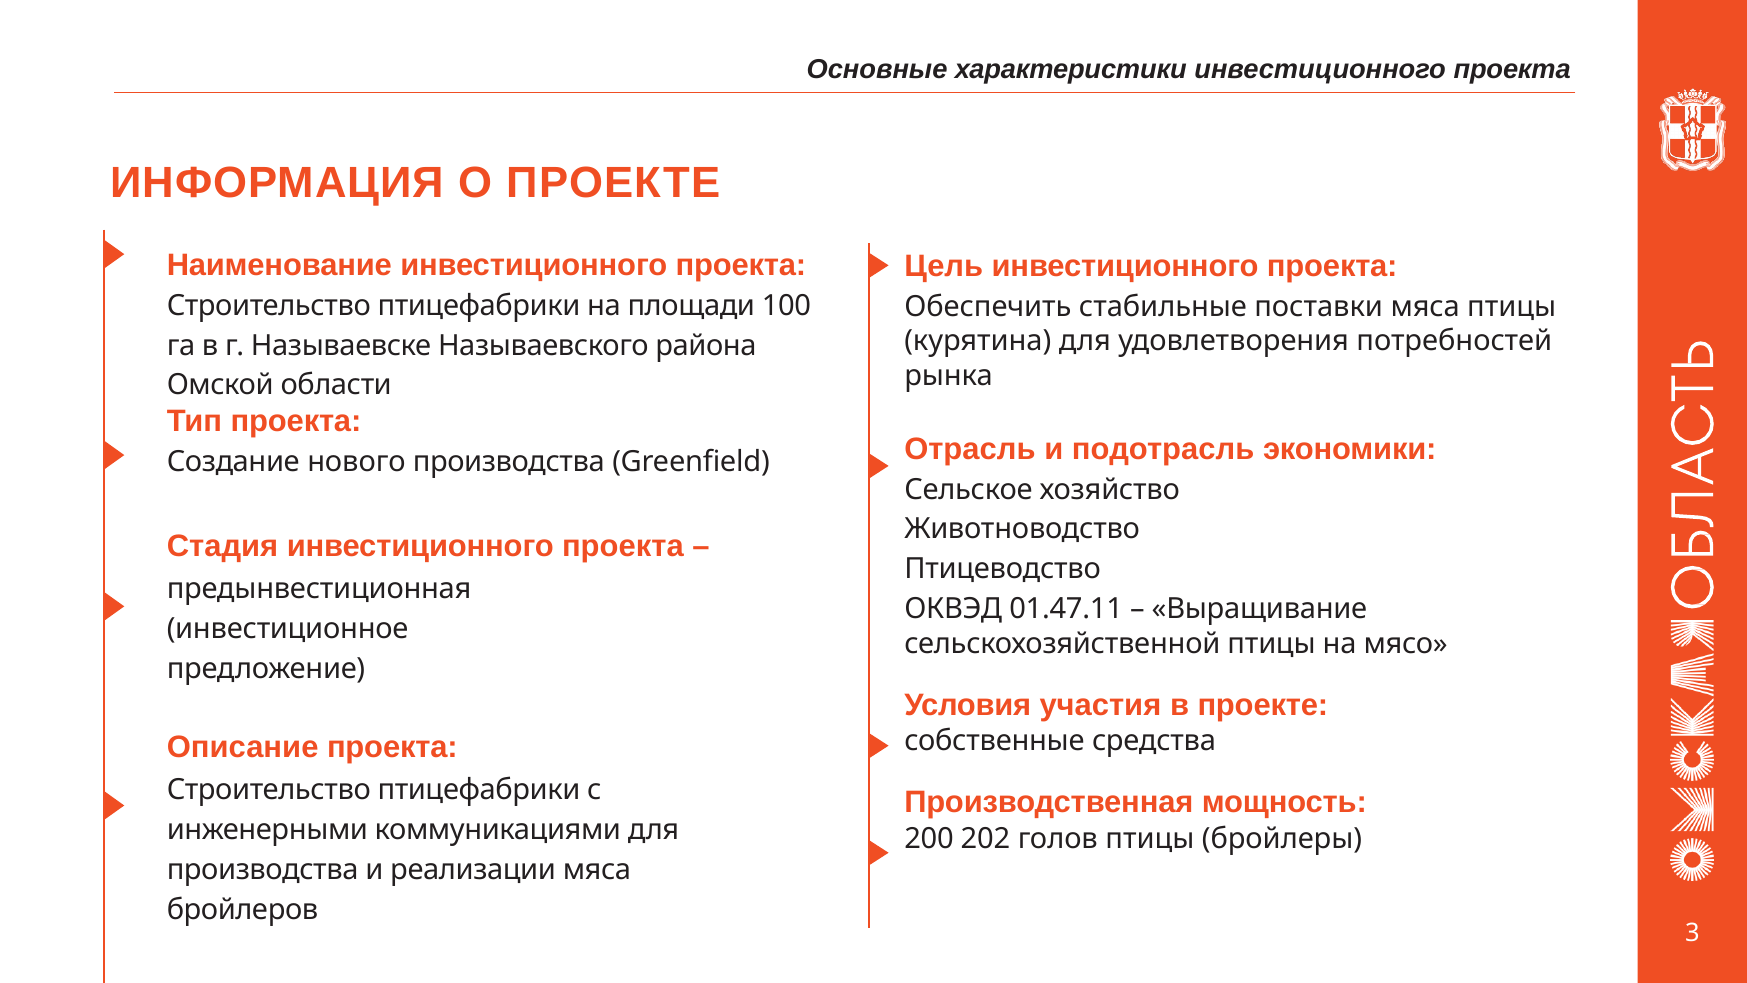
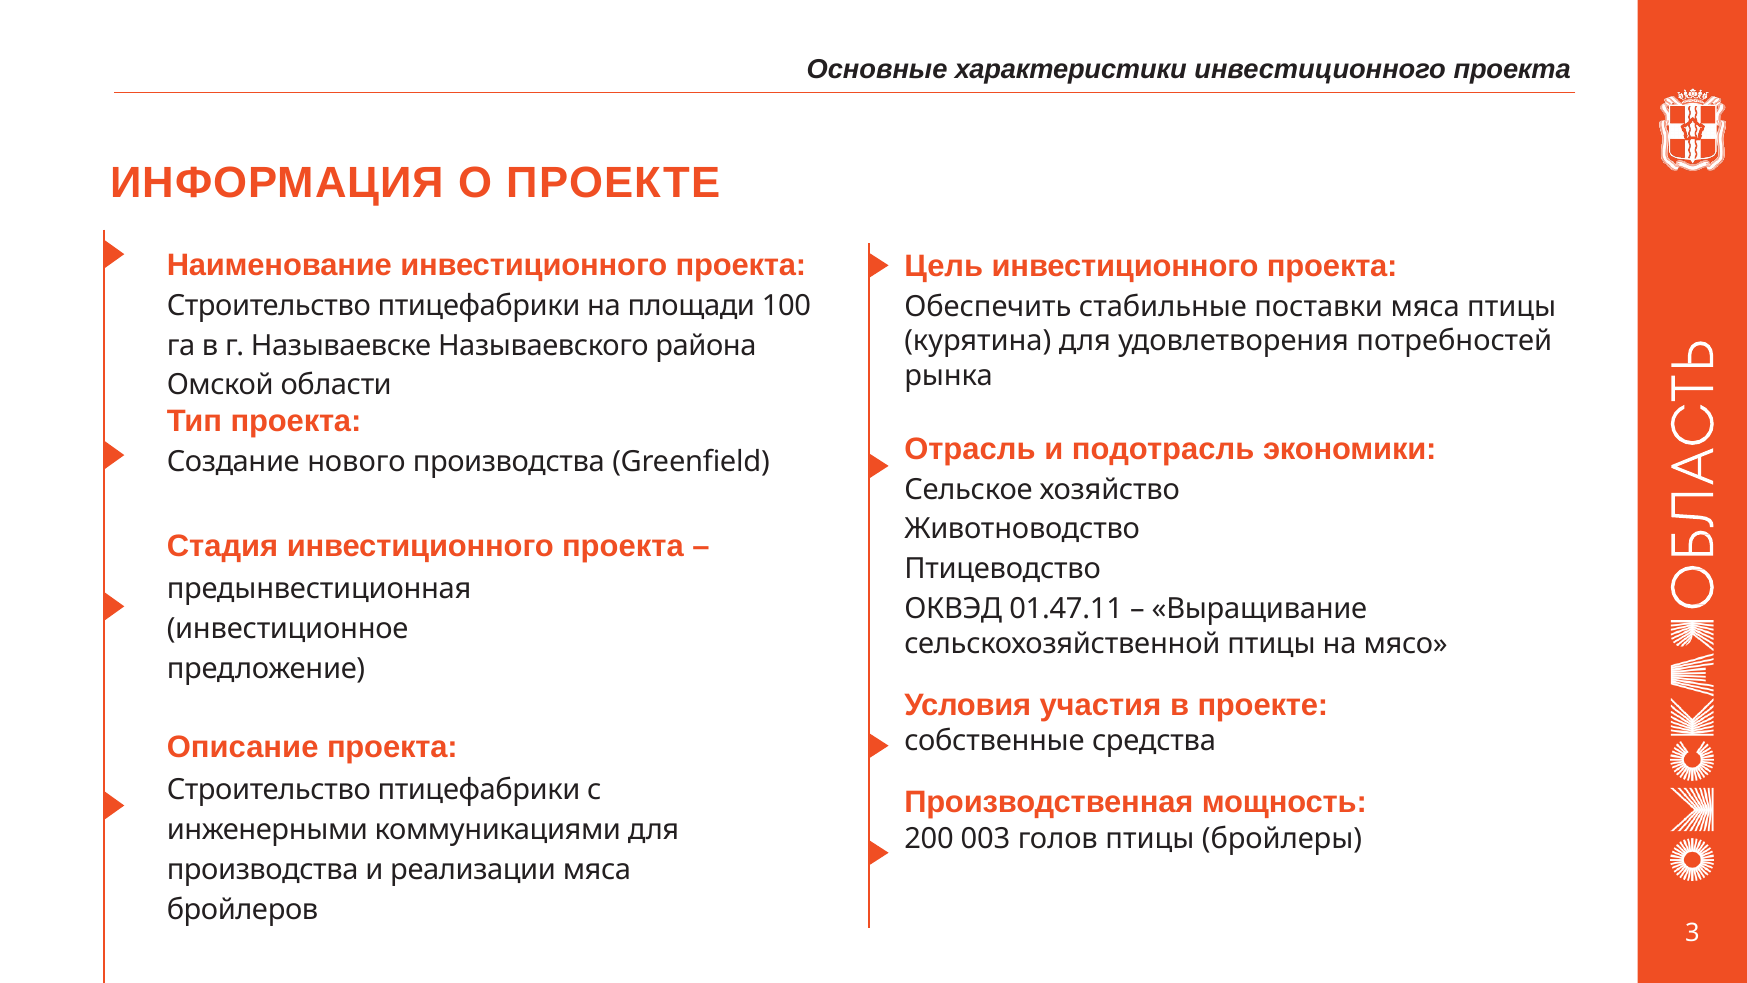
202: 202 -> 003
